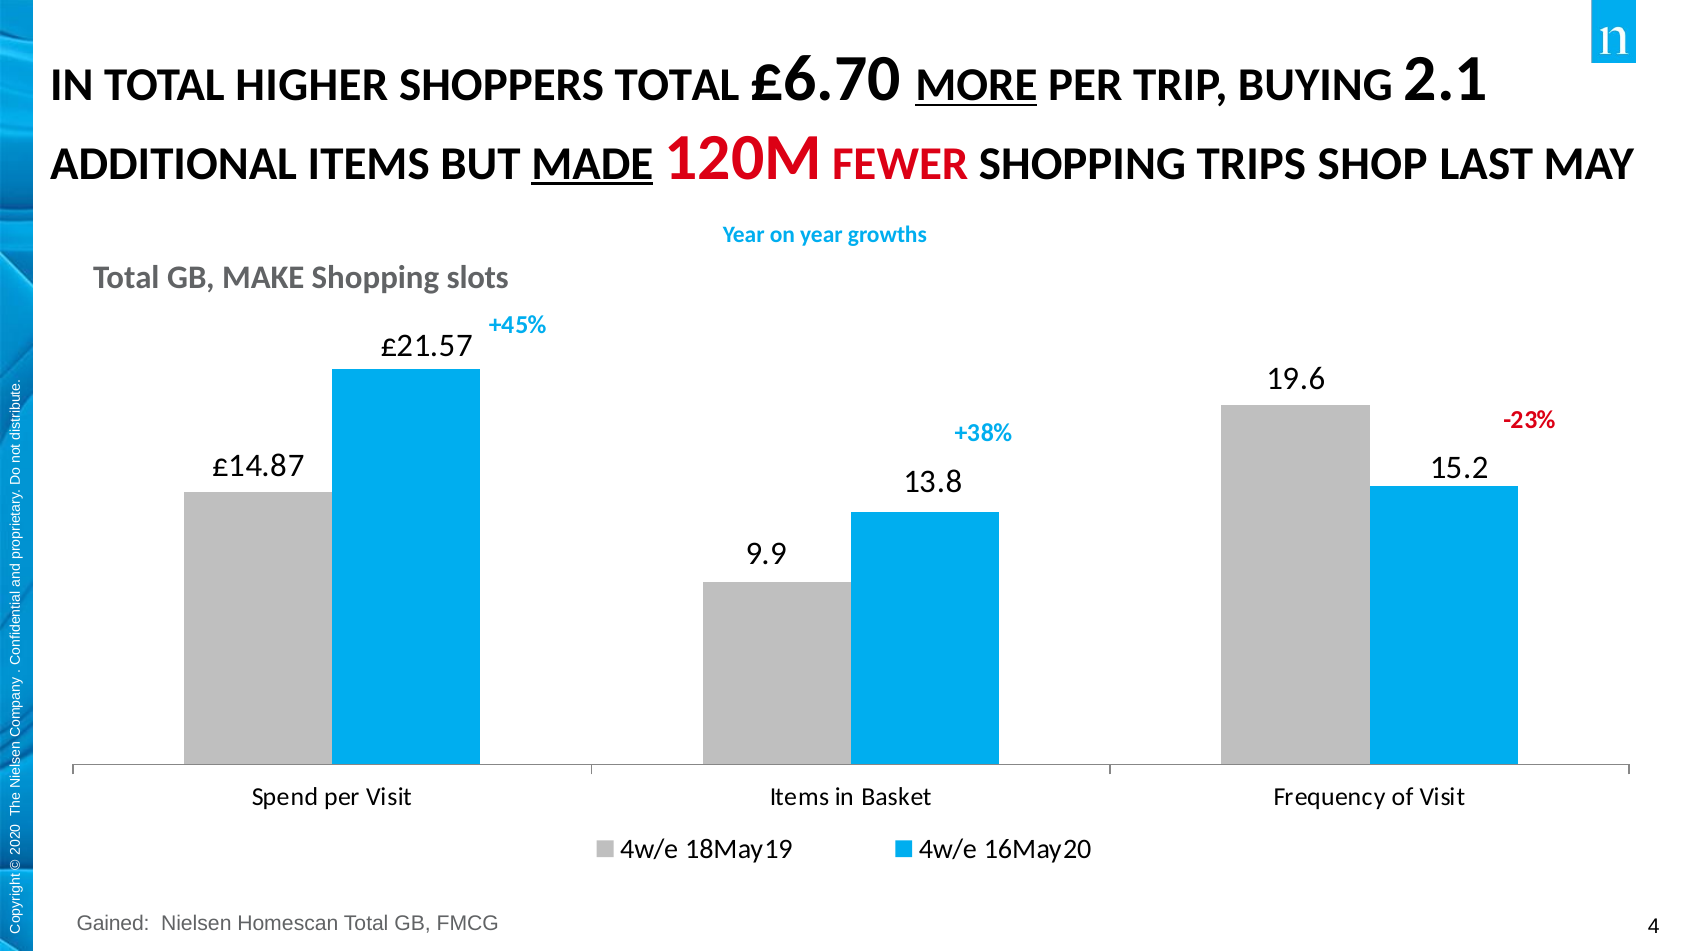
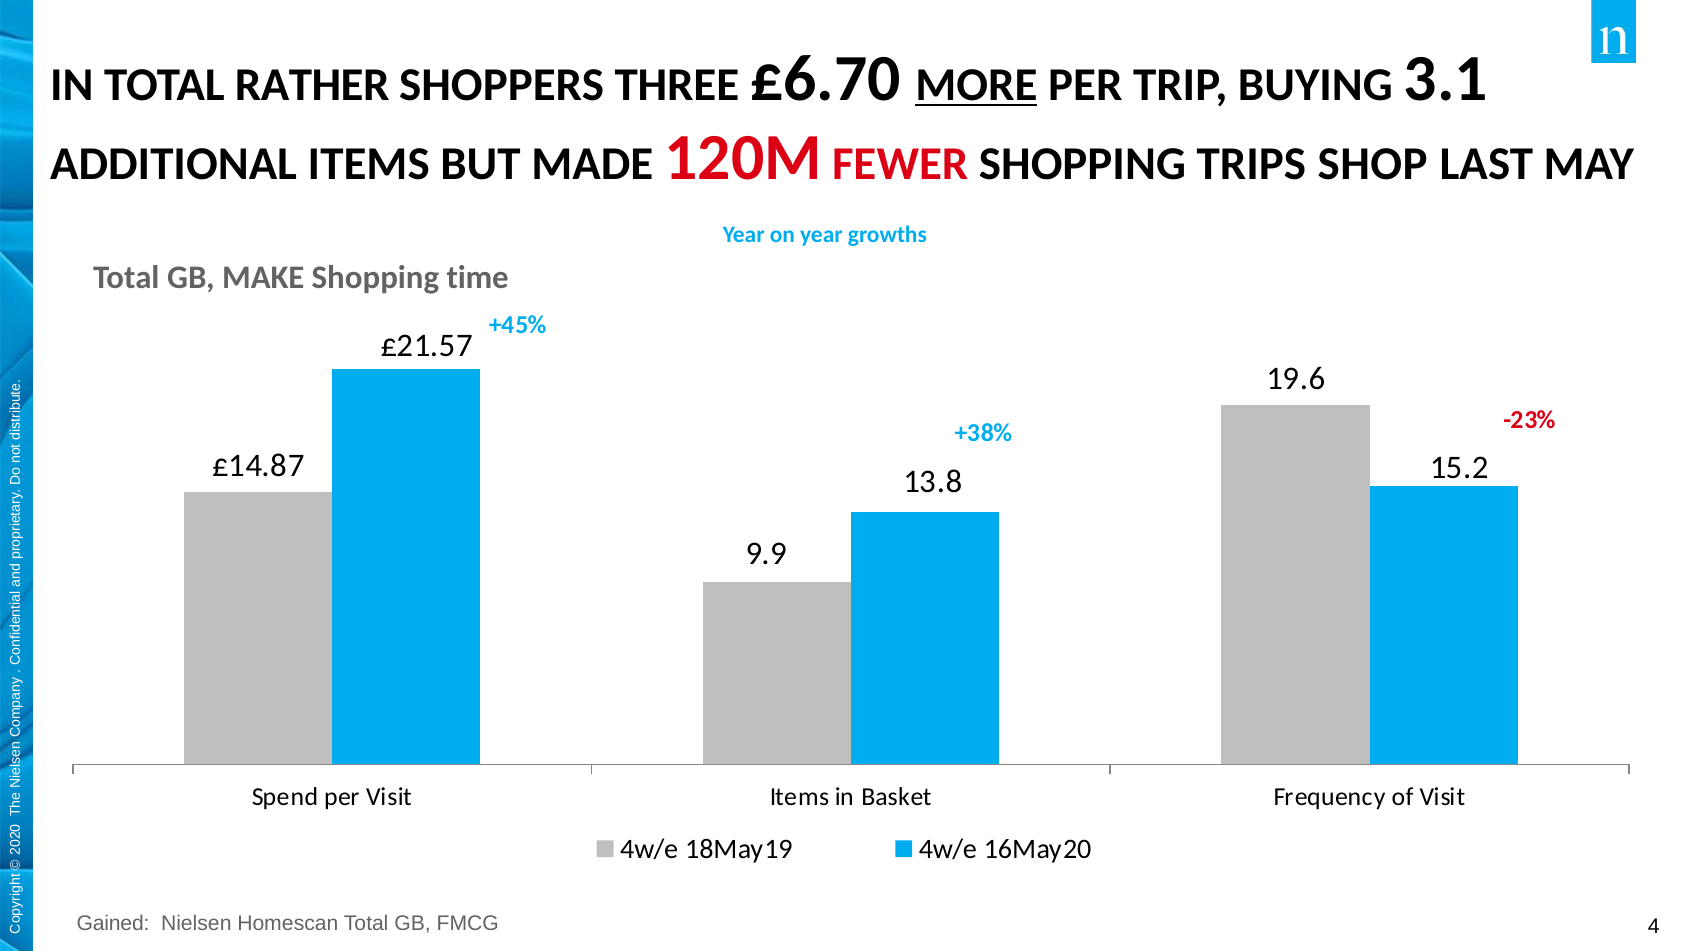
HIGHER: HIGHER -> RATHER
SHOPPERS TOTAL: TOTAL -> THREE
2.1: 2.1 -> 3.1
MADE underline: present -> none
slots: slots -> time
